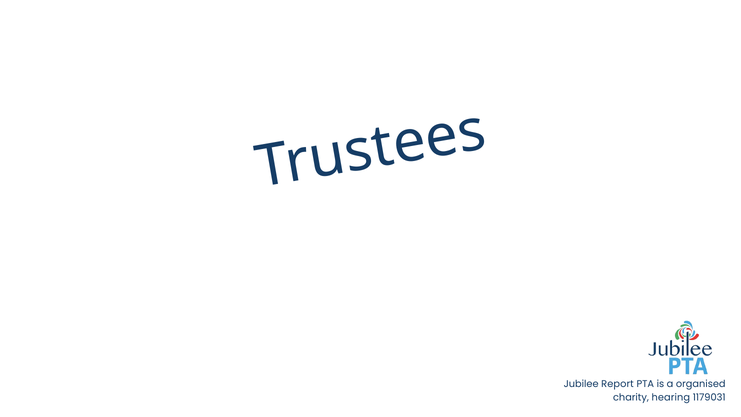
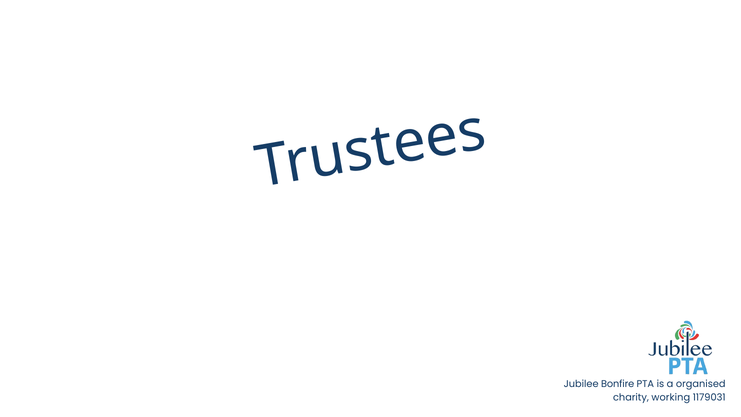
Report: Report -> Bonfire
hearing: hearing -> working
